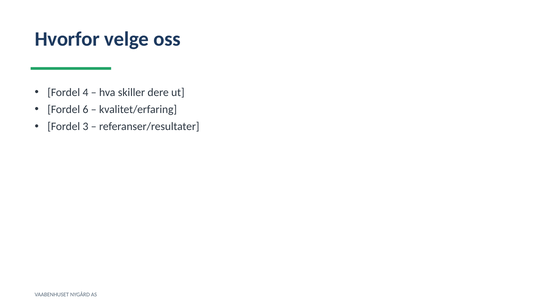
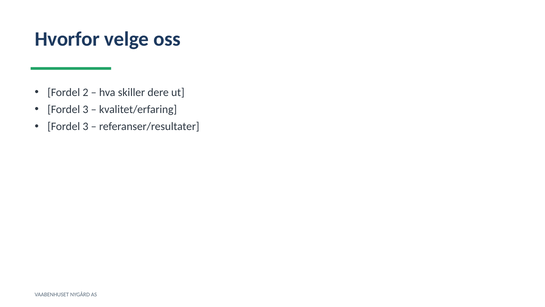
4: 4 -> 2
6 at (85, 109): 6 -> 3
